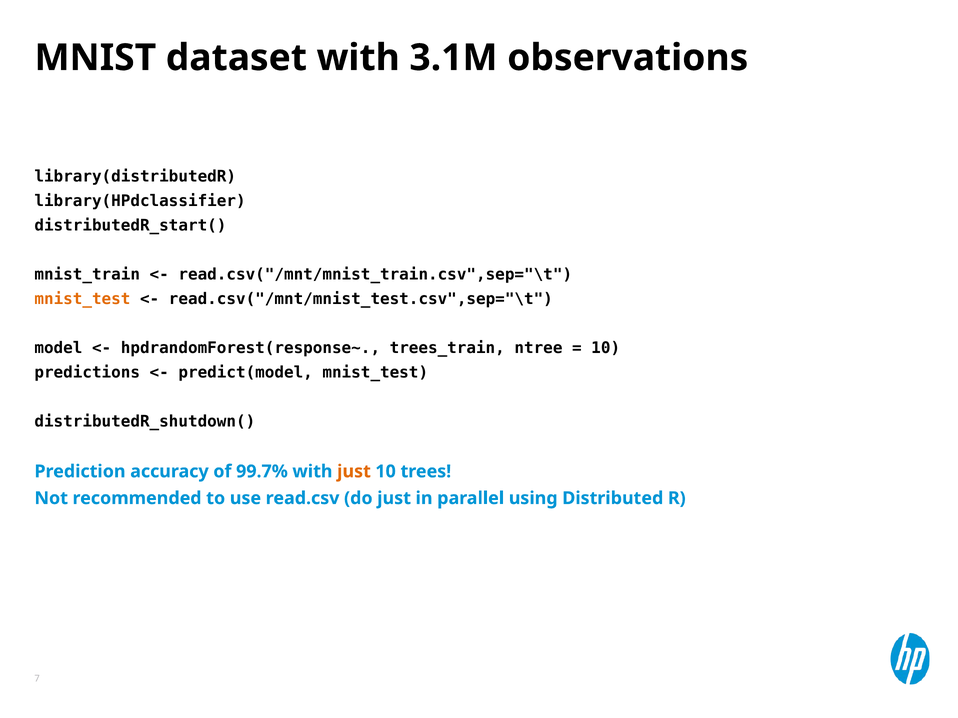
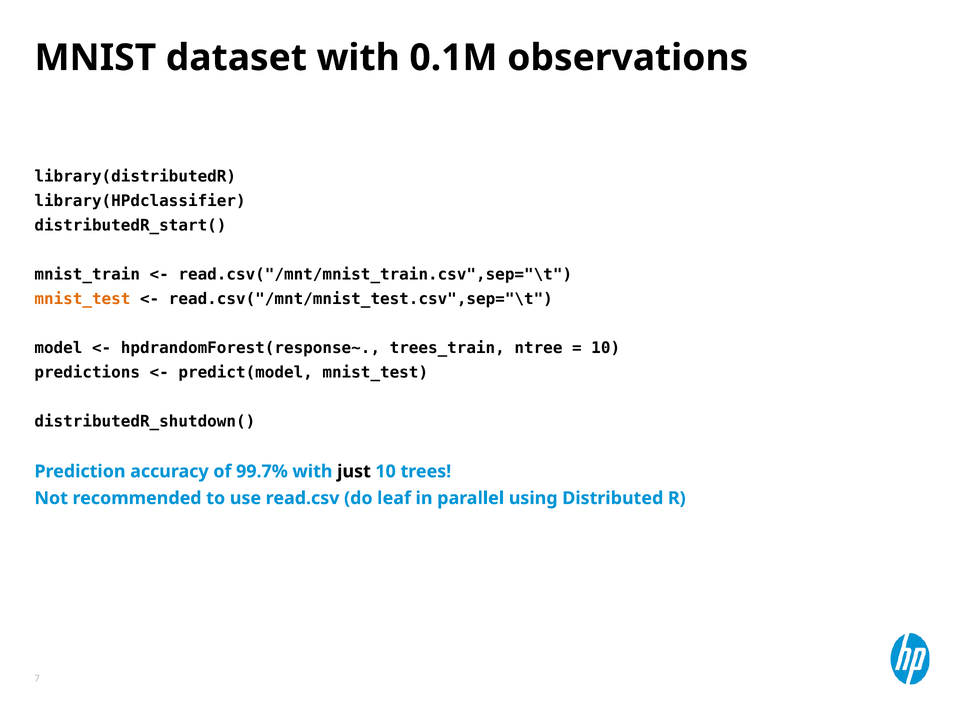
3.1M: 3.1M -> 0.1M
just at (354, 472) colour: orange -> black
do just: just -> leaf
